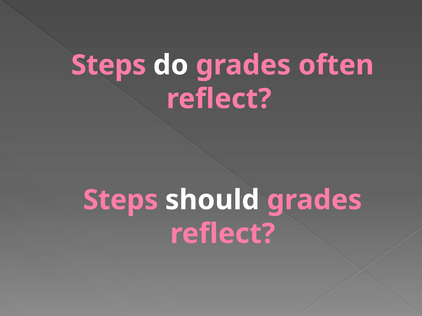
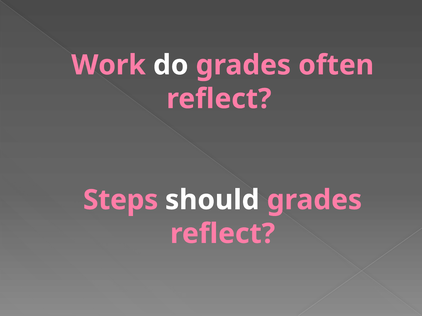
Steps at (109, 65): Steps -> Work
